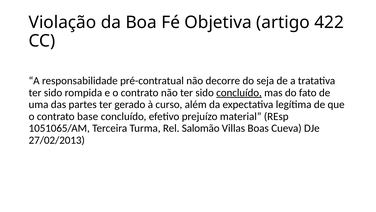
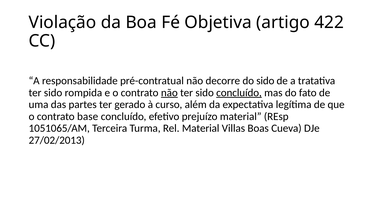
do seja: seja -> sido
não at (169, 93) underline: none -> present
Rel Salomão: Salomão -> Material
